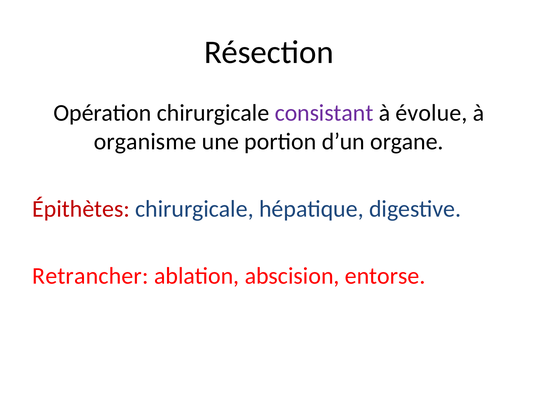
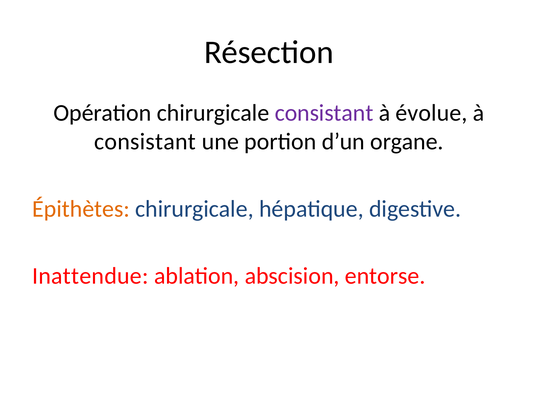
organisme at (145, 142): organisme -> consistant
Épithètes colour: red -> orange
Retrancher: Retrancher -> Inattendue
